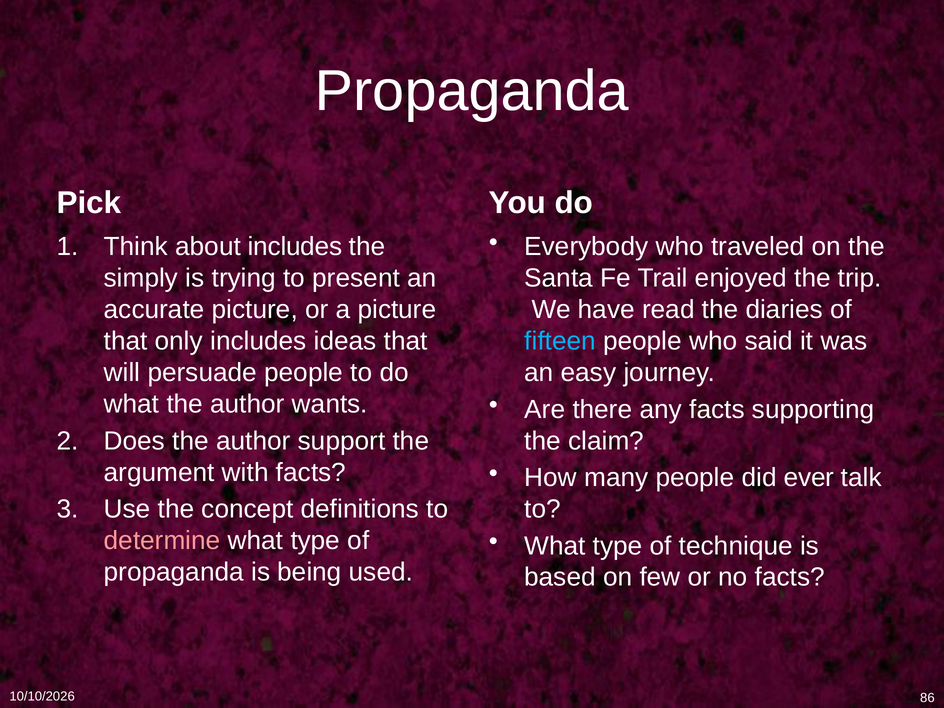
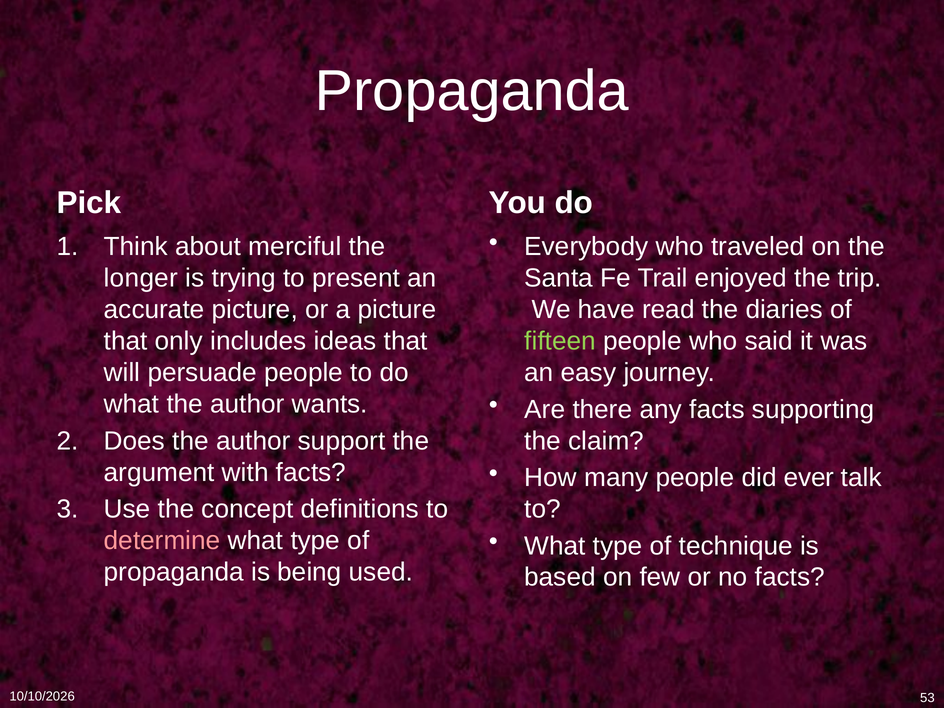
about includes: includes -> merciful
simply: simply -> longer
fifteen colour: light blue -> light green
86: 86 -> 53
